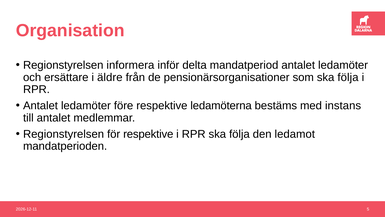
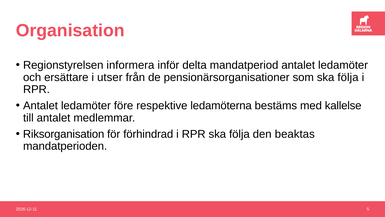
äldre: äldre -> utser
instans: instans -> kallelse
Regionstyrelsen at (64, 134): Regionstyrelsen -> Riksorganisation
för respektive: respektive -> förhindrad
ledamot: ledamot -> beaktas
